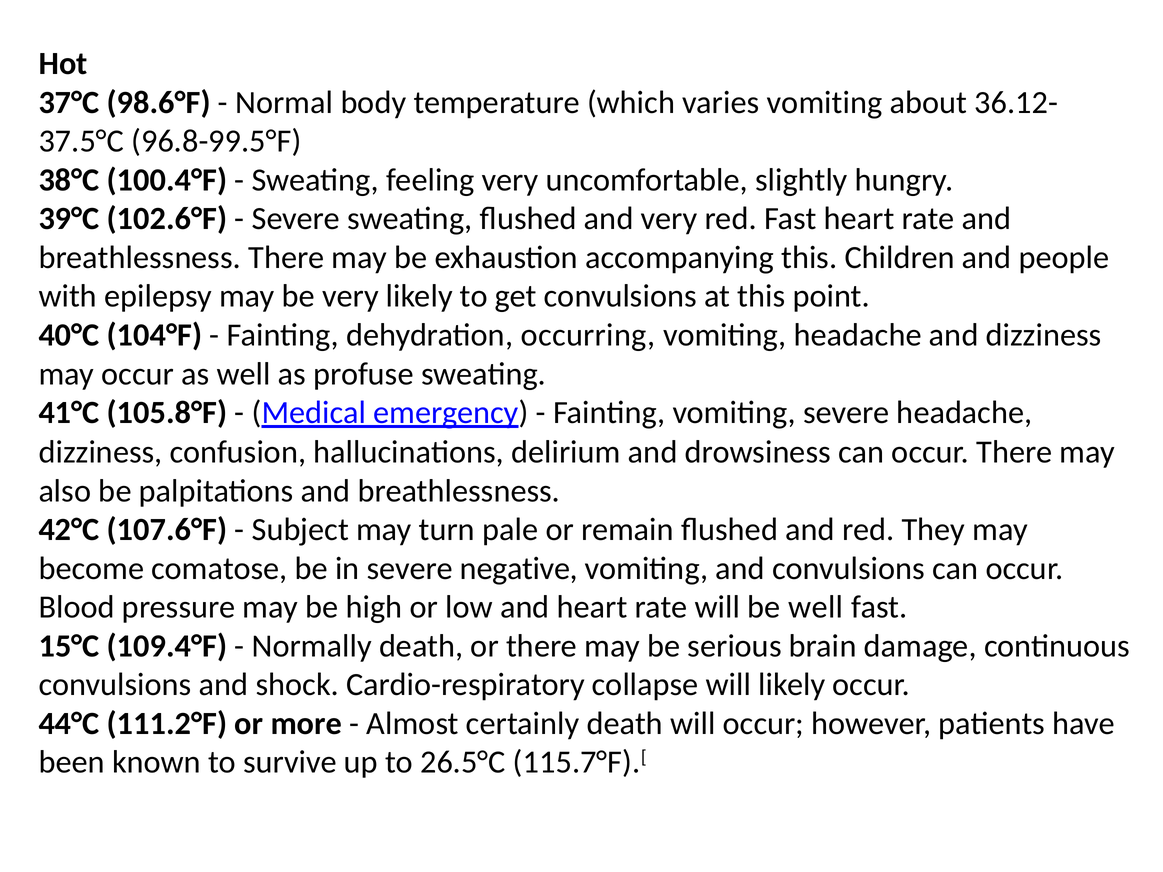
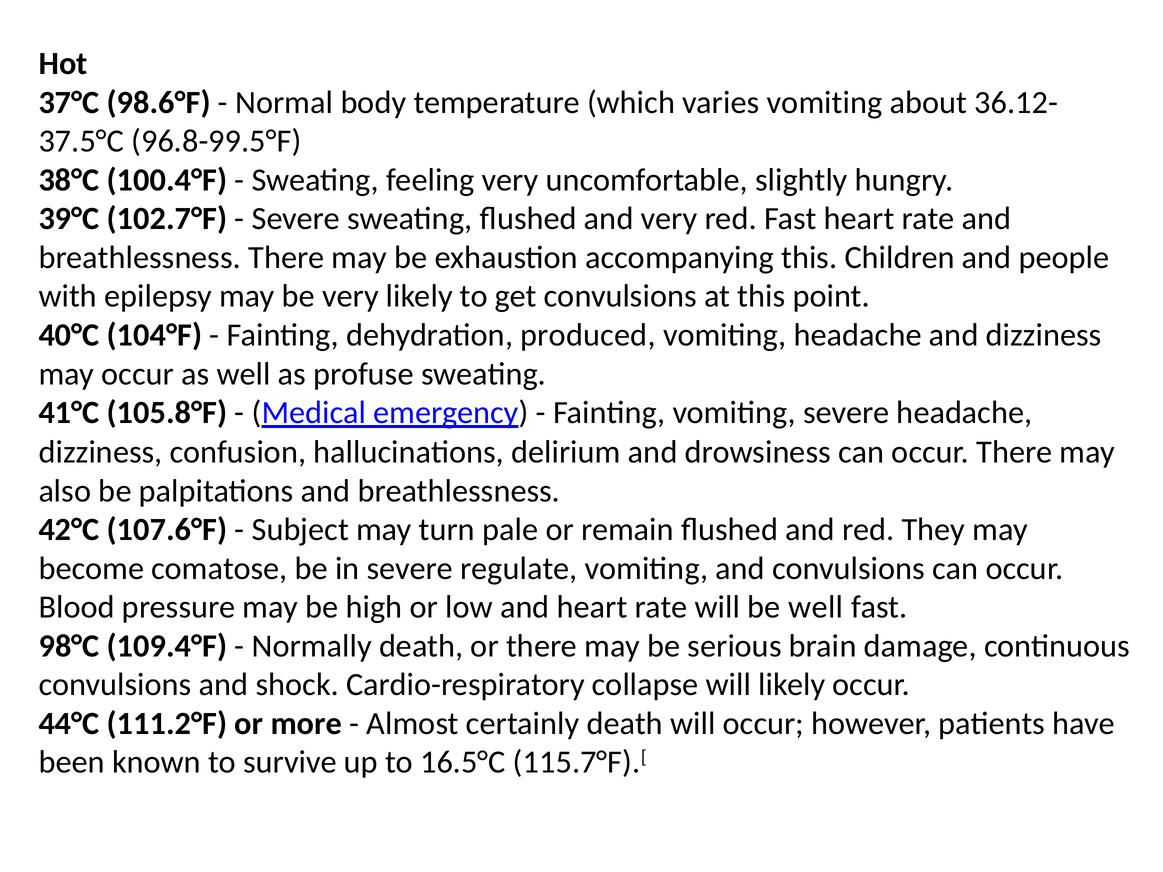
102.6°F: 102.6°F -> 102.7°F
occurring: occurring -> produced
negative: negative -> regulate
15°C: 15°C -> 98°C
26.5°C: 26.5°C -> 16.5°C
